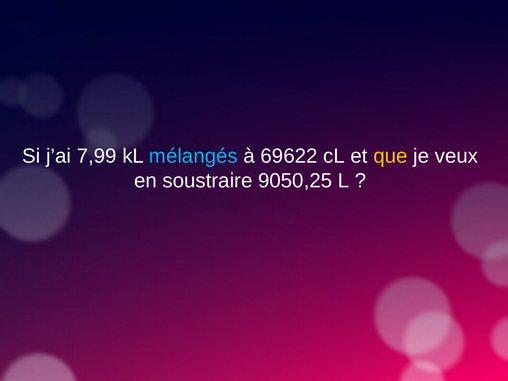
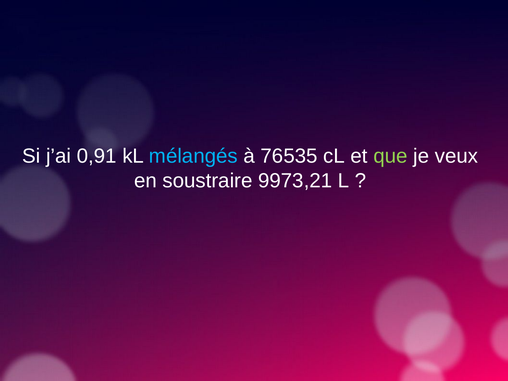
7,99: 7,99 -> 0,91
69622: 69622 -> 76535
que colour: yellow -> light green
9050,25: 9050,25 -> 9973,21
